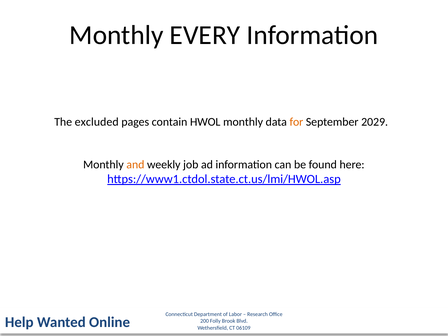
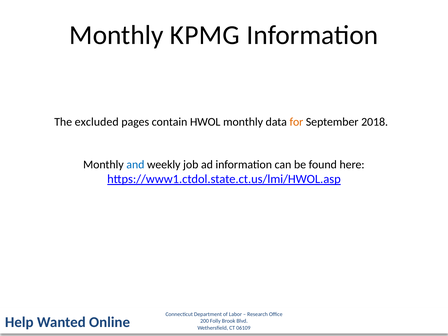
EVERY: EVERY -> KPMG
2029: 2029 -> 2018
and colour: orange -> blue
